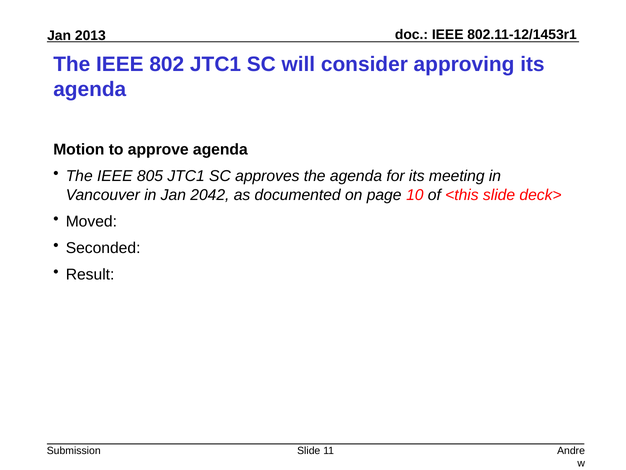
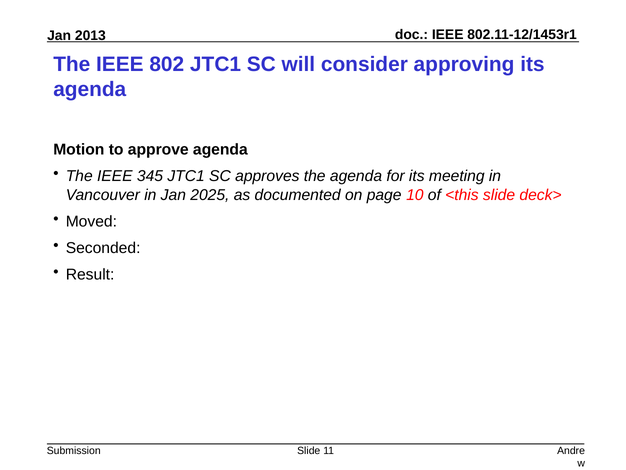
805: 805 -> 345
2042: 2042 -> 2025
